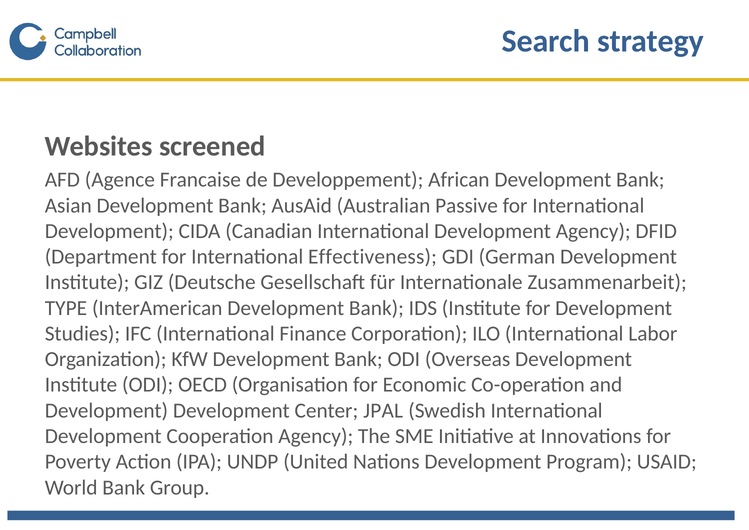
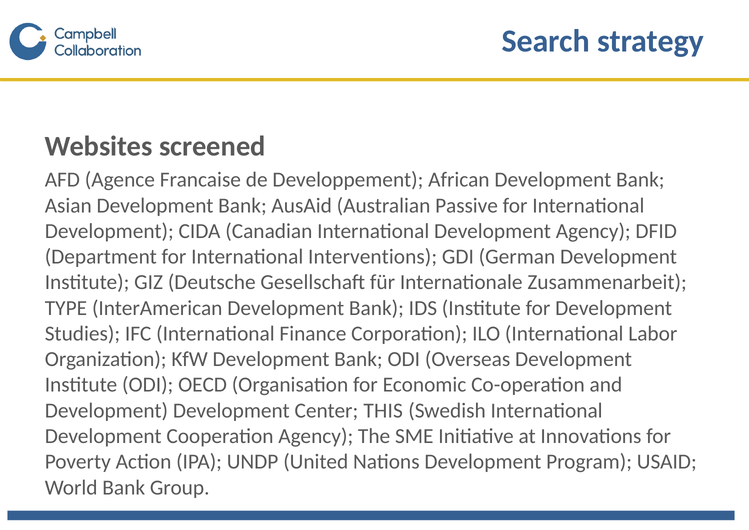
Effectiveness: Effectiveness -> Interventions
JPAL: JPAL -> THIS
